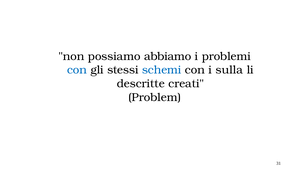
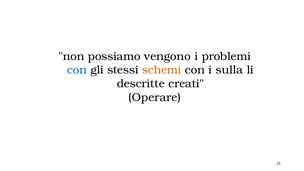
abbiamo: abbiamo -> vengono
schemi colour: blue -> orange
Problem: Problem -> Operare
